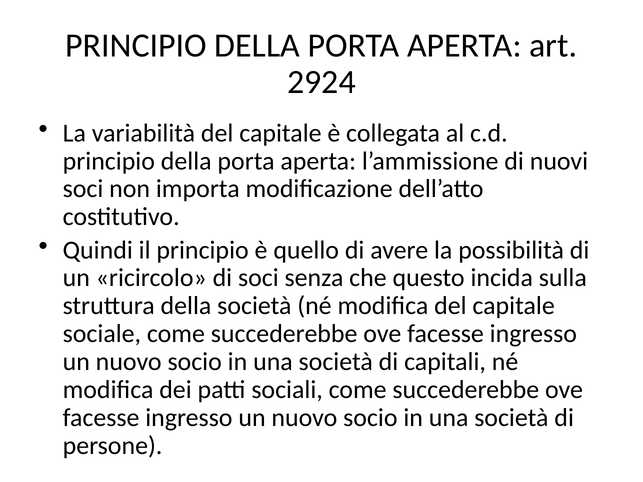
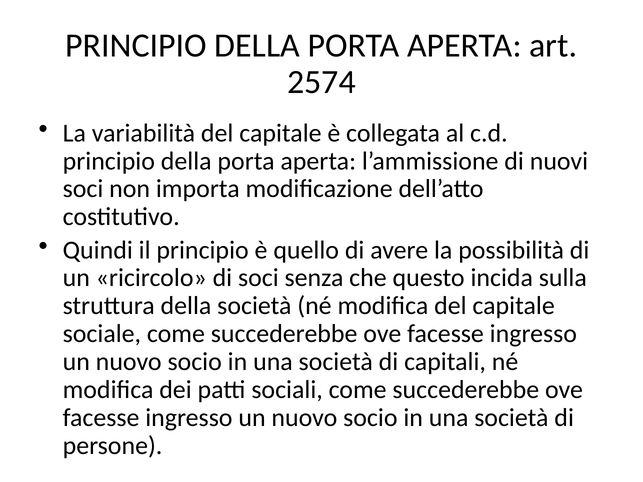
2924: 2924 -> 2574
